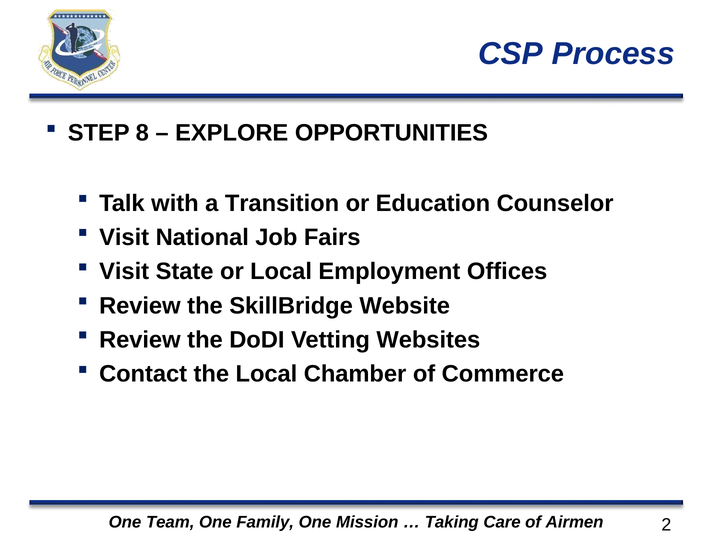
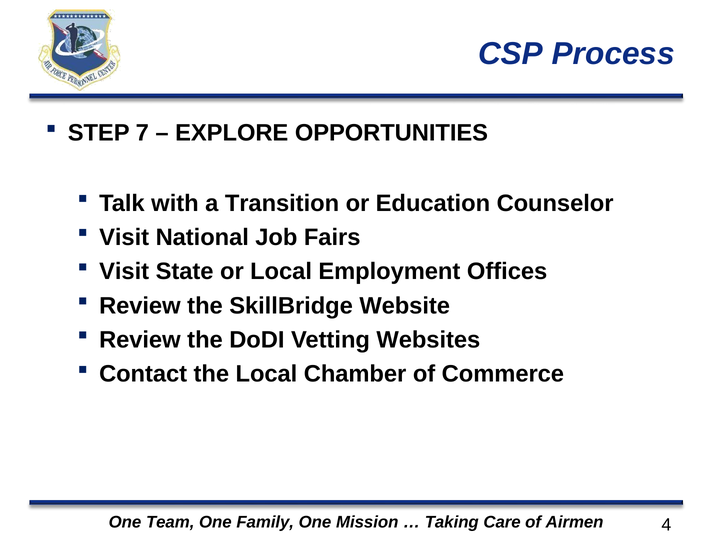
8: 8 -> 7
2: 2 -> 4
